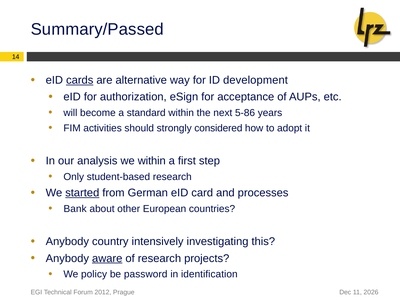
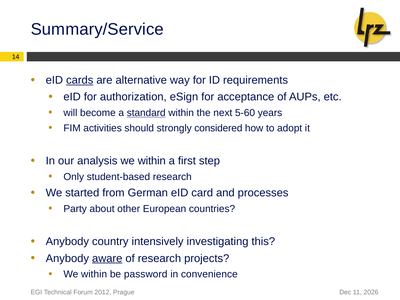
Summary/Passed: Summary/Passed -> Summary/Service
development: development -> requirements
standard underline: none -> present
5-86: 5-86 -> 5-60
started underline: present -> none
Bank: Bank -> Party
policy at (94, 274): policy -> within
identification: identification -> convenience
